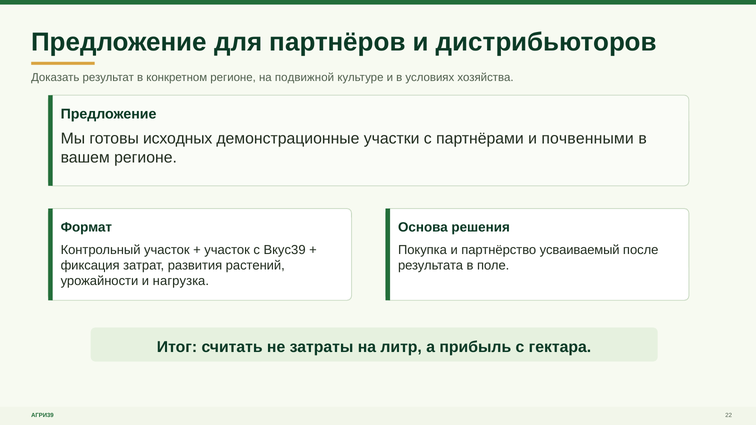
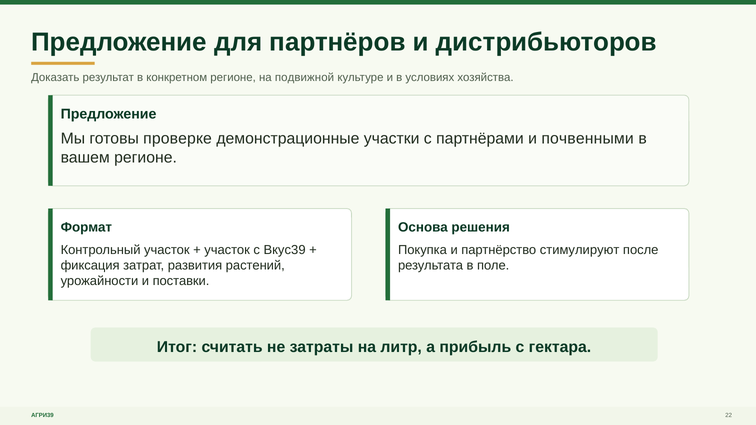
исходных: исходных -> проверке
усваиваемый: усваиваемый -> стимулируют
нагрузка: нагрузка -> поставки
